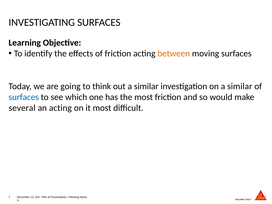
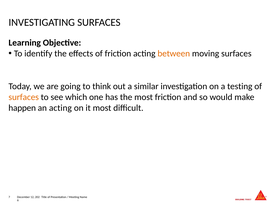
on a similar: similar -> testing
surfaces at (24, 97) colour: blue -> orange
several: several -> happen
